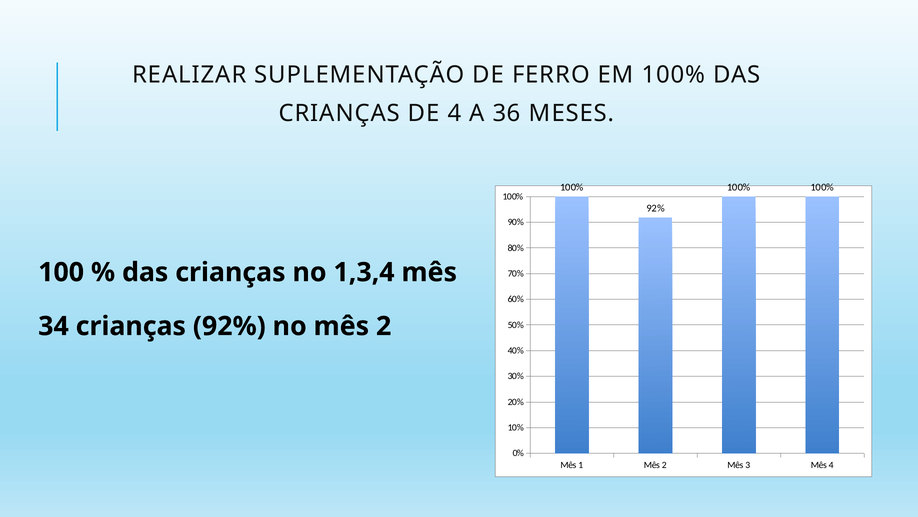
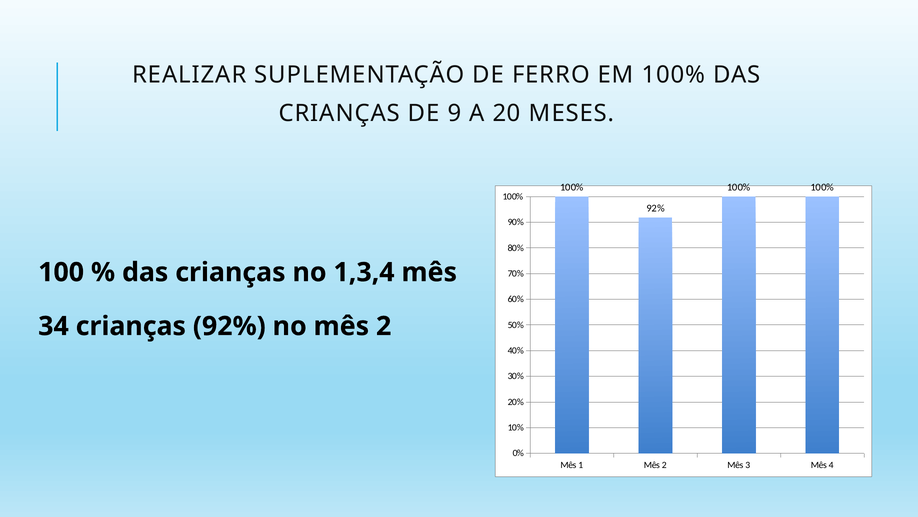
DE 4: 4 -> 9
36: 36 -> 20
